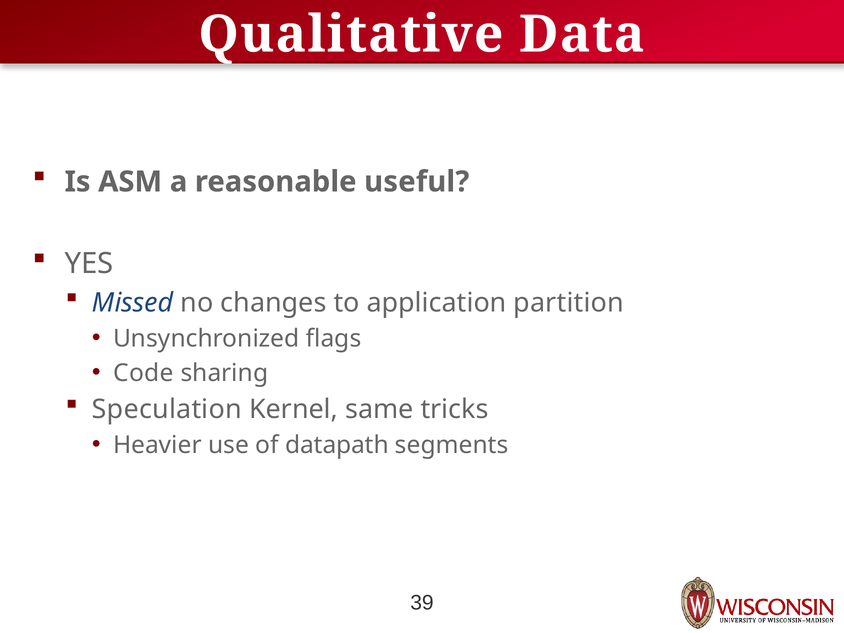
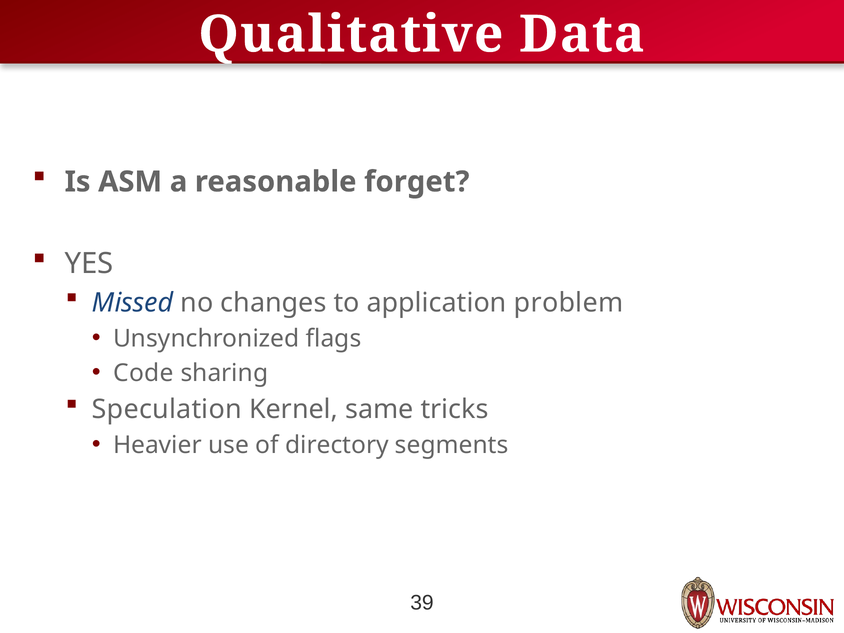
useful: useful -> forget
partition: partition -> problem
datapath: datapath -> directory
